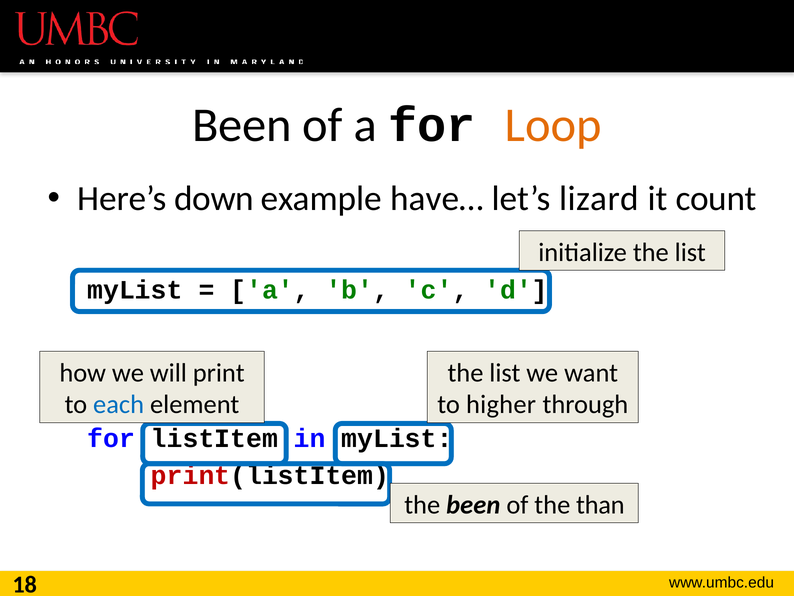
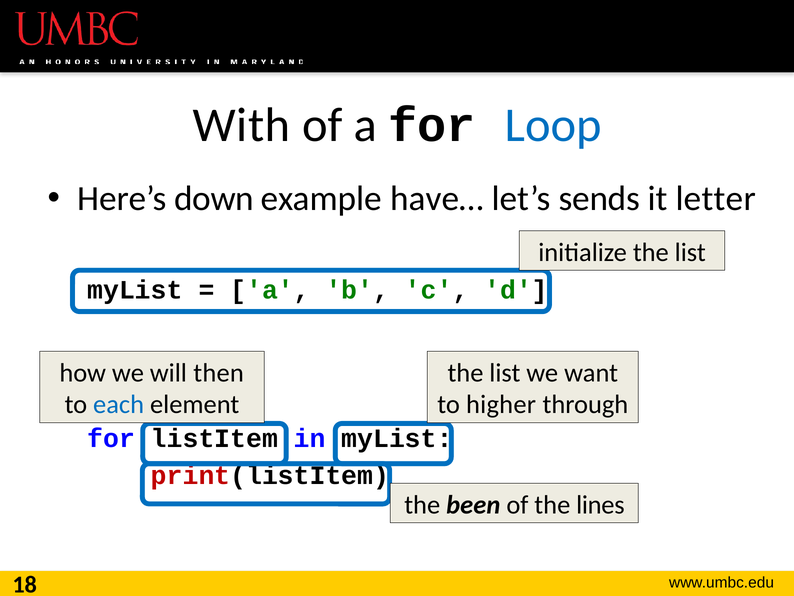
Been at (242, 125): Been -> With
Loop colour: orange -> blue
lizard: lizard -> sends
count: count -> letter
print: print -> then
than: than -> lines
